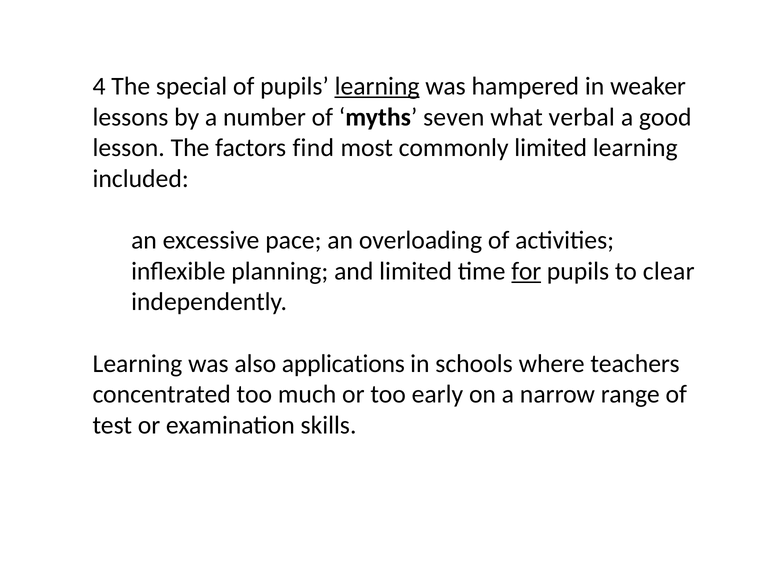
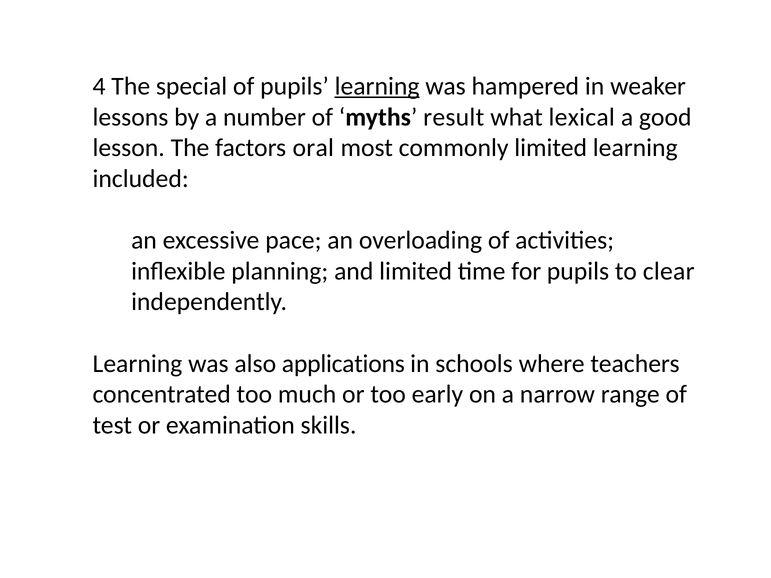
seven: seven -> result
verbal: verbal -> lexical
find: find -> oral
for underline: present -> none
